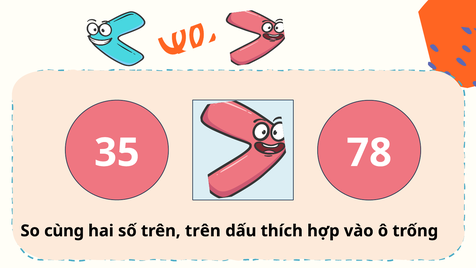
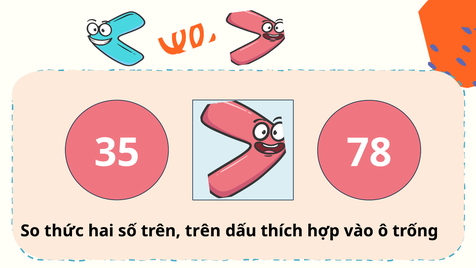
cùng: cùng -> thức
